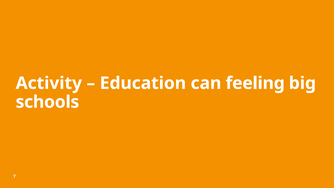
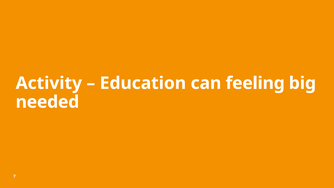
schools: schools -> needed
